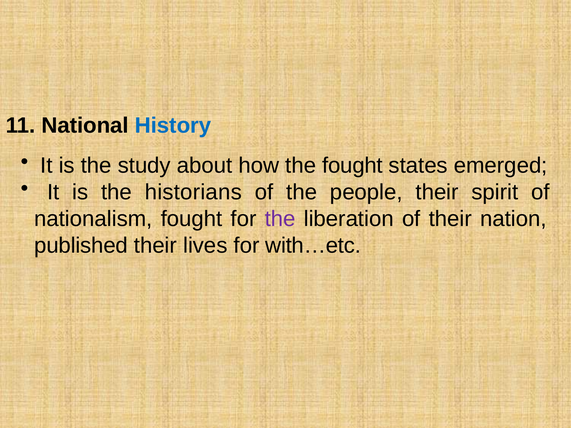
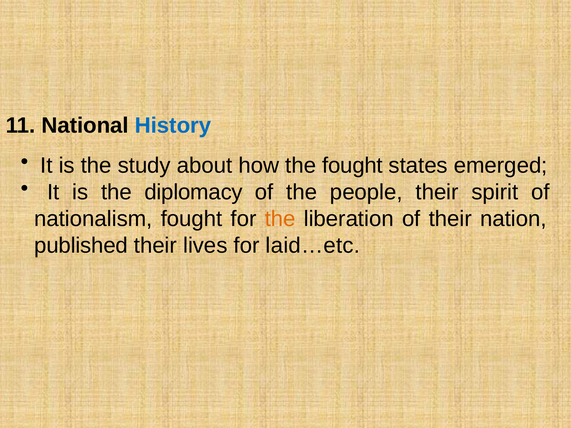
historians: historians -> diplomacy
the at (280, 219) colour: purple -> orange
with…etc: with…etc -> laid…etc
